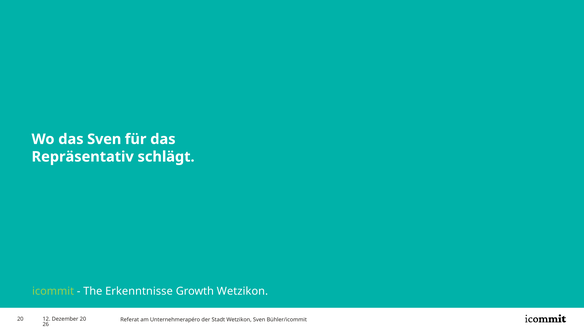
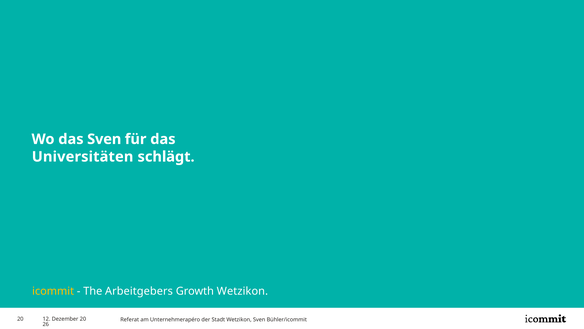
Repräsentativ: Repräsentativ -> Universitäten
icommit colour: light green -> yellow
Erkenntnisse: Erkenntnisse -> Arbeitgebers
